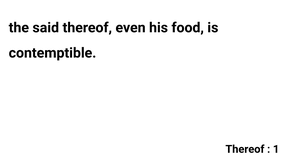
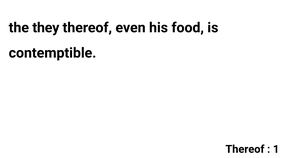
said: said -> they
